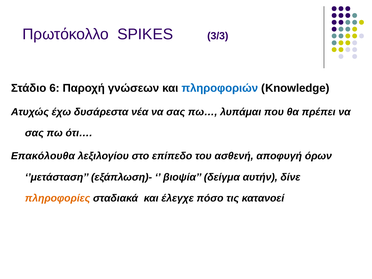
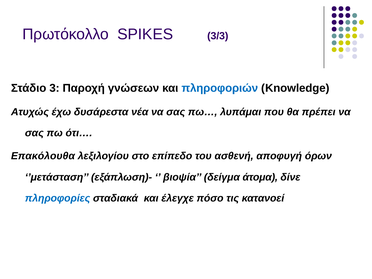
6: 6 -> 3
αυτήν: αυτήν -> άτομα
πληροφορίες colour: orange -> blue
